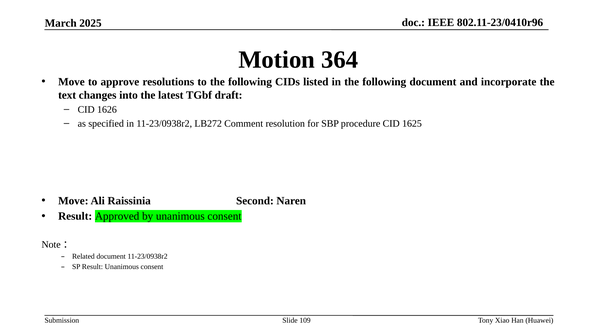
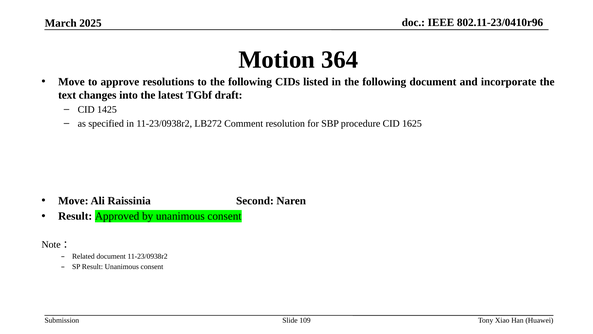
1626: 1626 -> 1425
